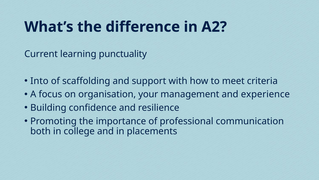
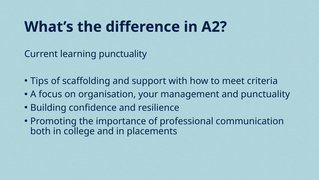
Into: Into -> Tips
and experience: experience -> punctuality
